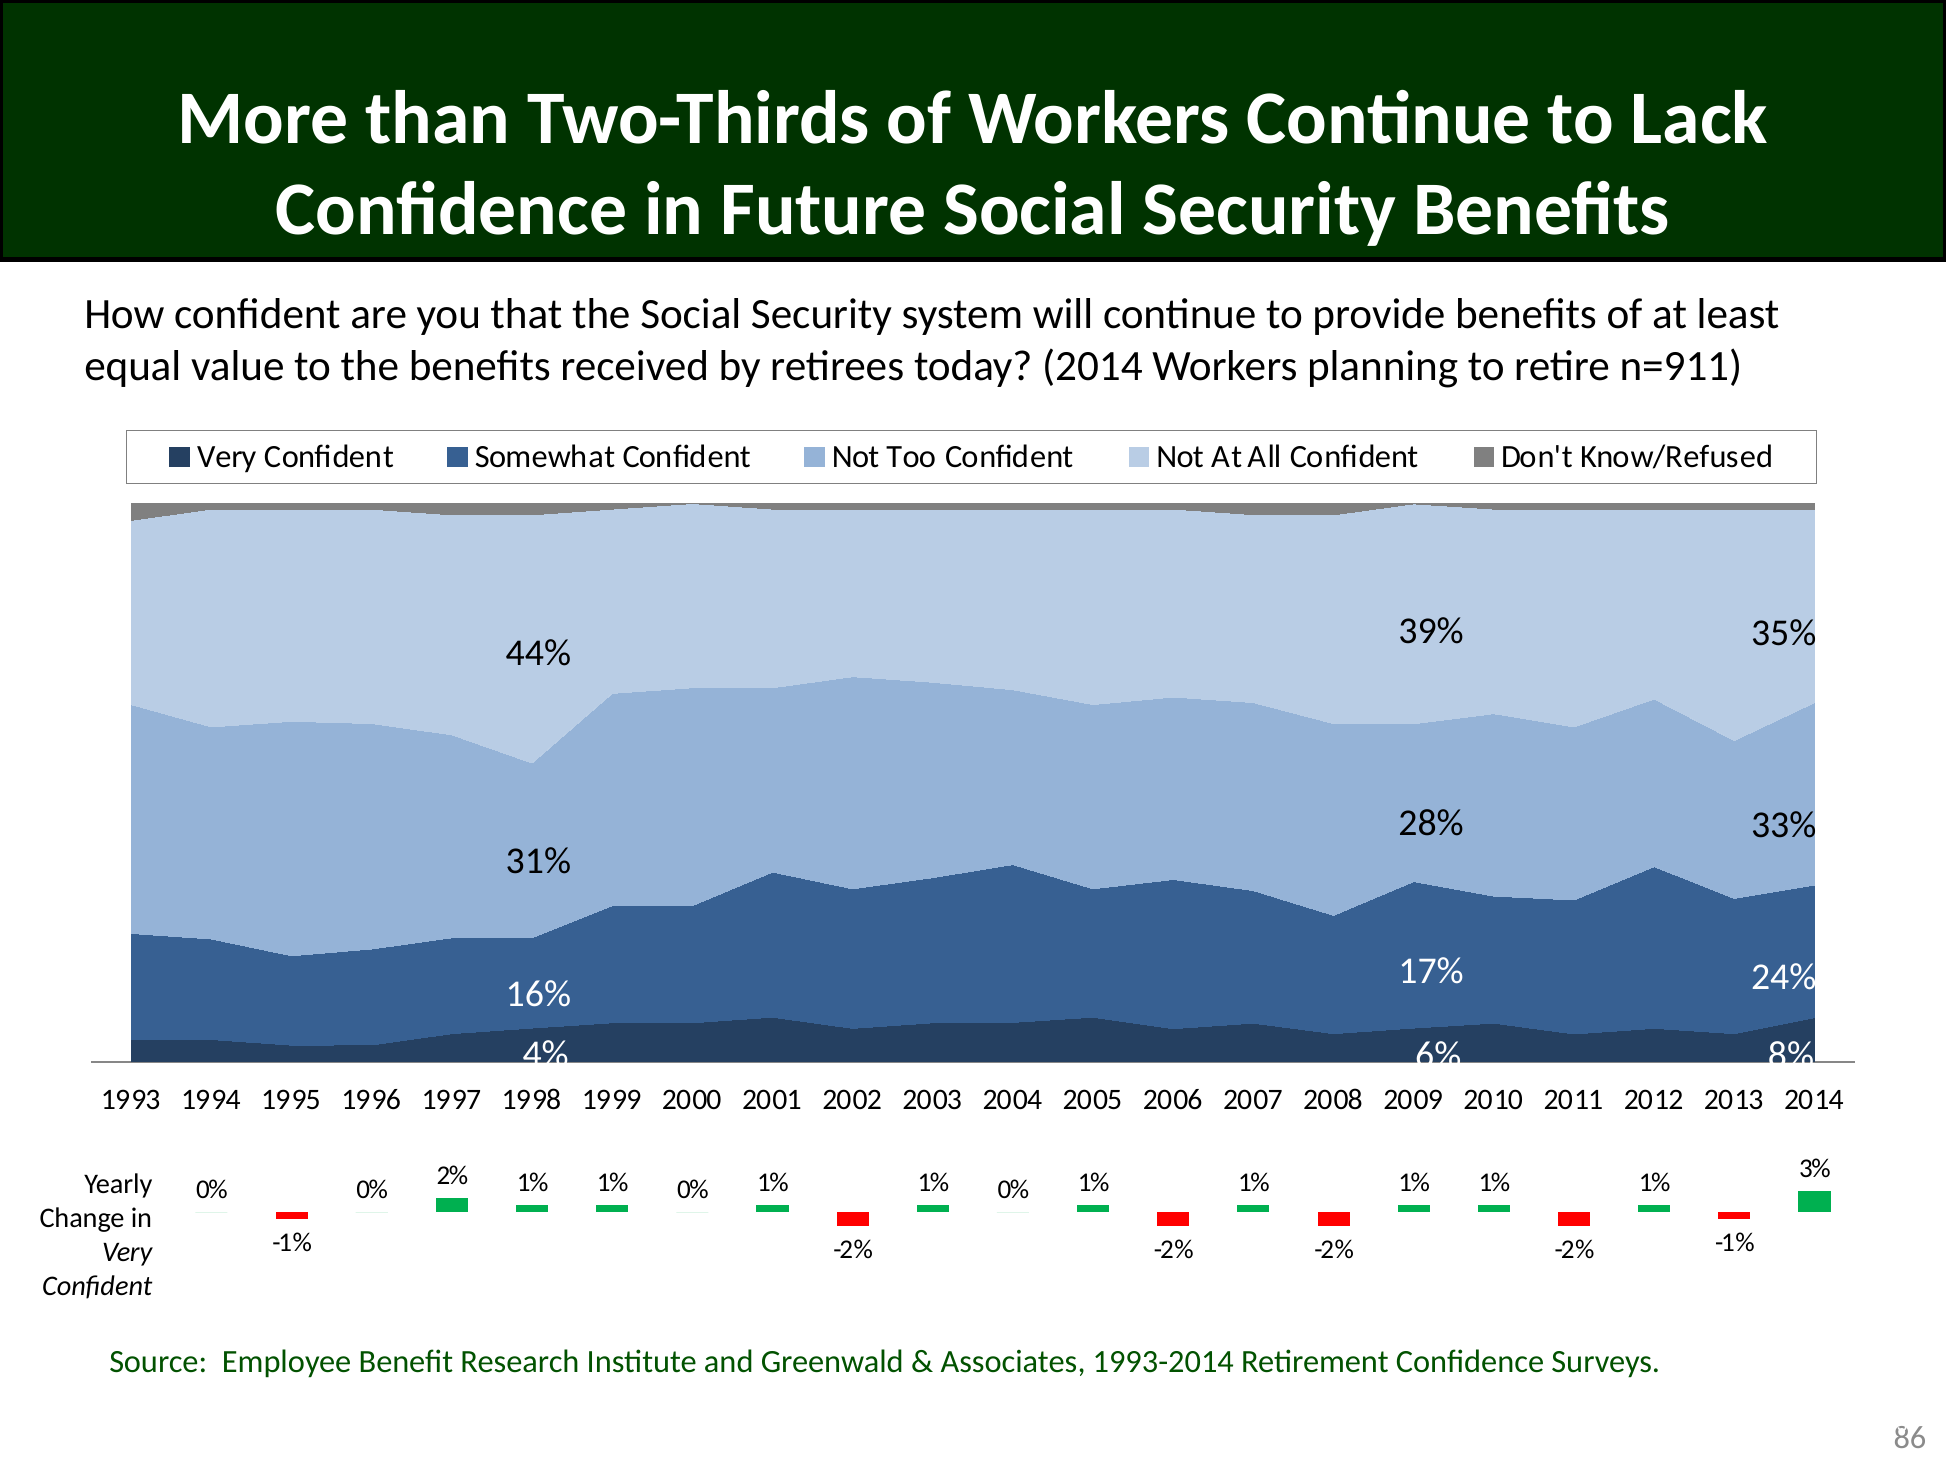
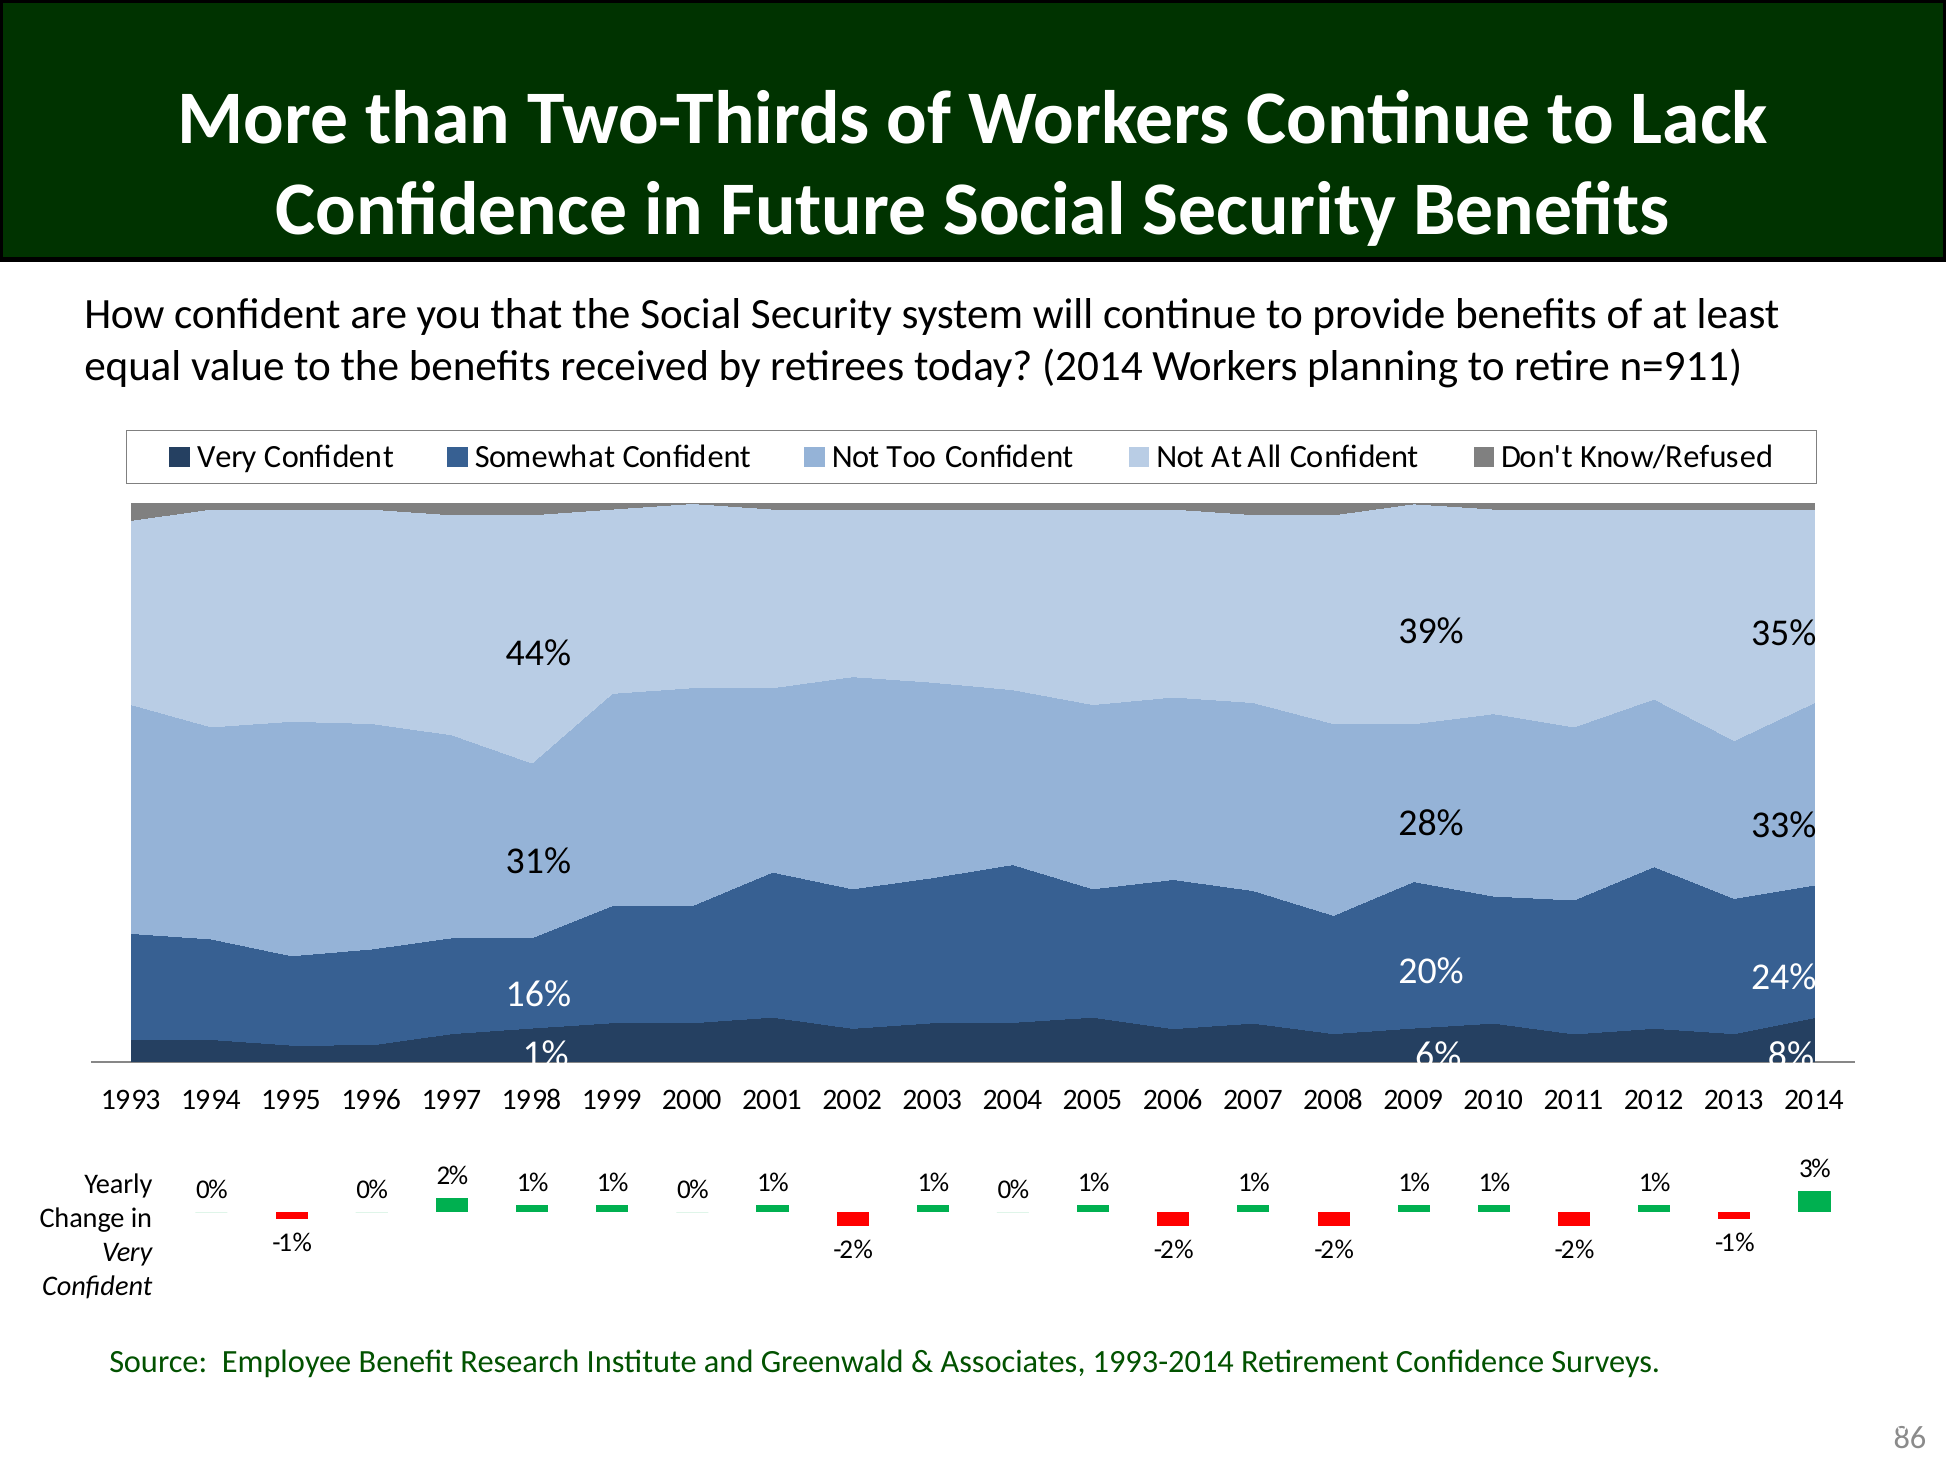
17%: 17% -> 20%
4% at (546, 1055): 4% -> 1%
